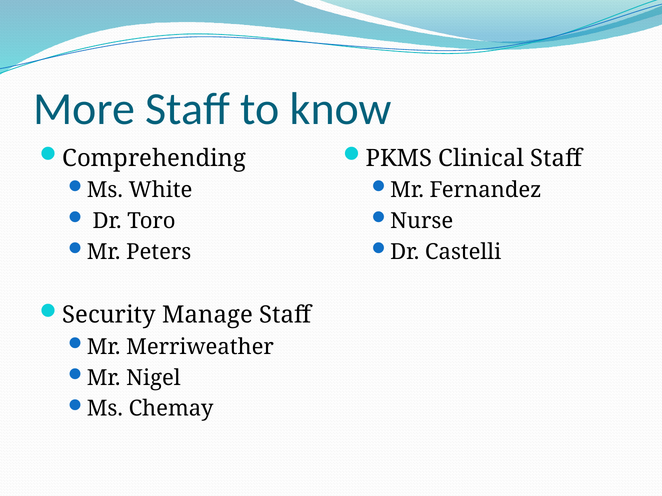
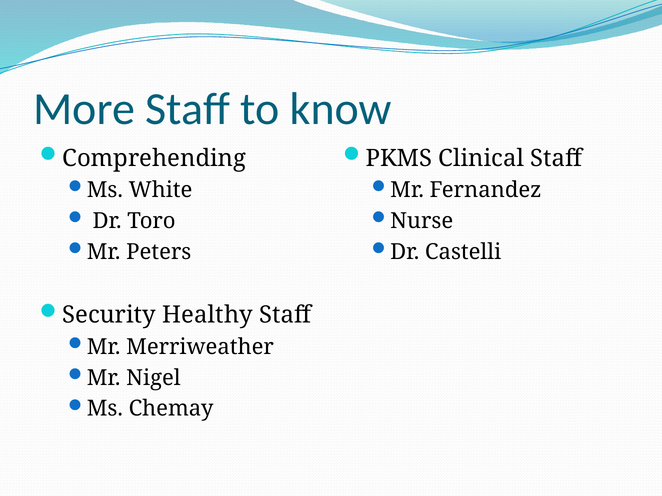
Manage: Manage -> Healthy
